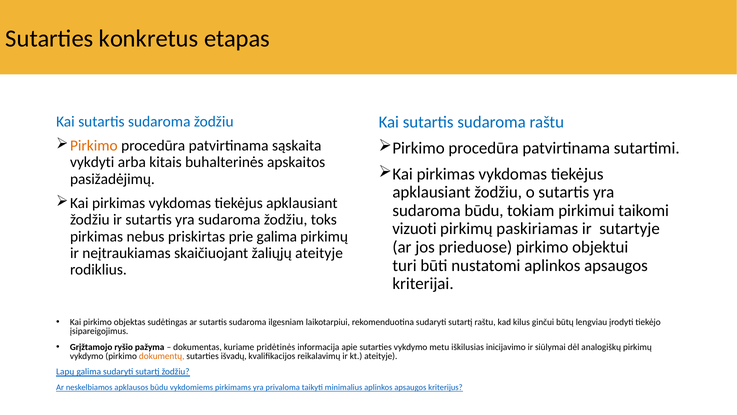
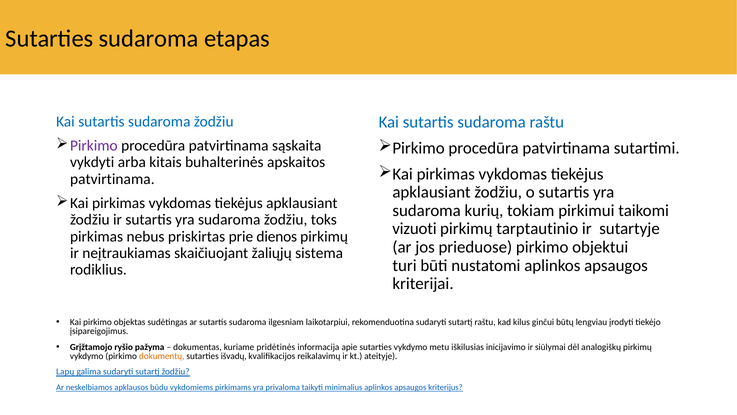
Sutarties konkretus: konkretus -> sudaroma
Pirkimo at (94, 146) colour: orange -> purple
pasižadėjimų at (112, 179): pasižadėjimų -> patvirtinama
sudaroma būdu: būdu -> kurių
paskiriamas: paskiriamas -> tarptautinio
prie galima: galima -> dienos
žaliųjų ateityje: ateityje -> sistema
